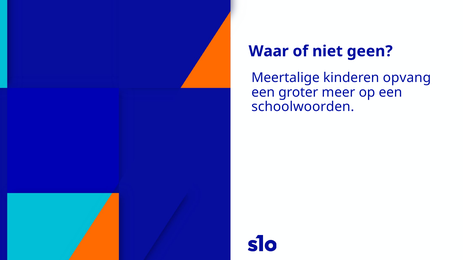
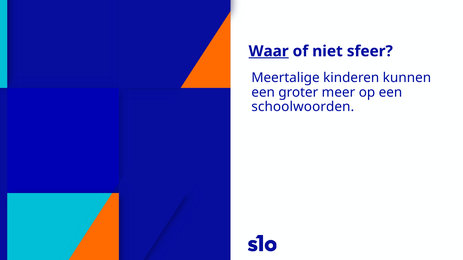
Waar underline: none -> present
geen: geen -> sfeer
opvang: opvang -> kunnen
